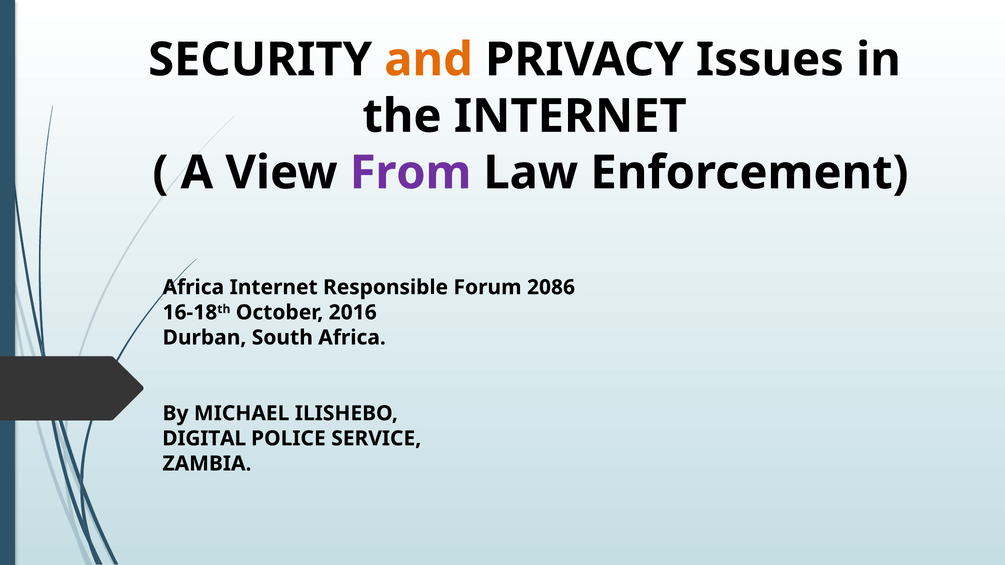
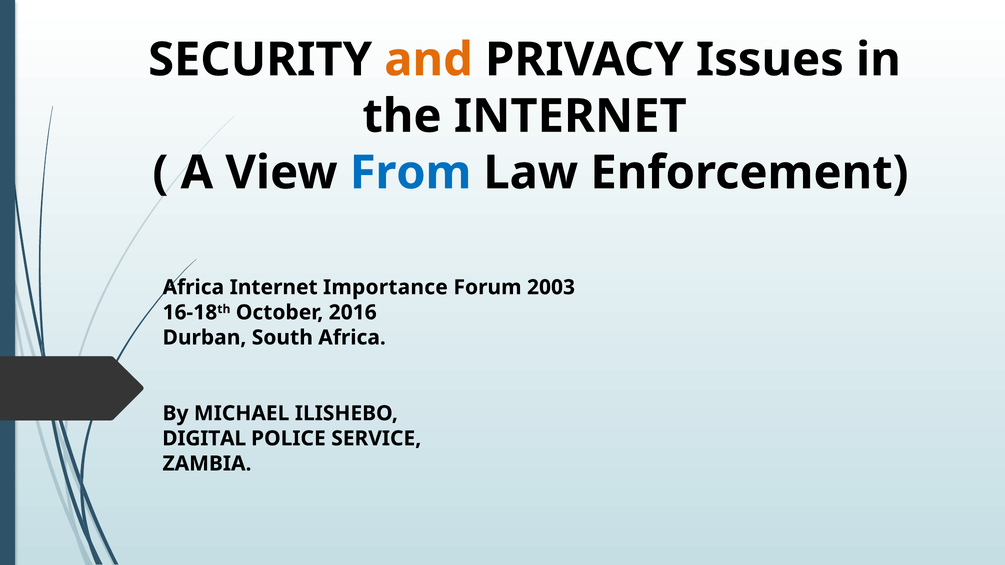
From colour: purple -> blue
Responsible: Responsible -> Importance
2086: 2086 -> 2003
